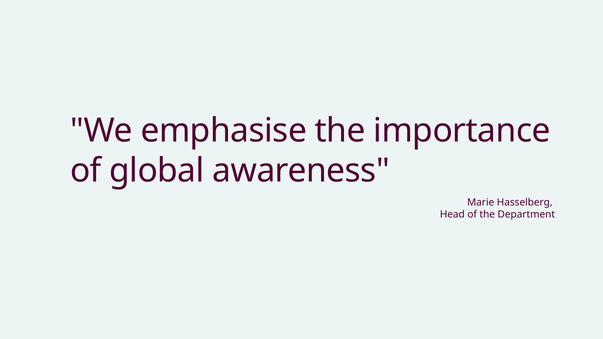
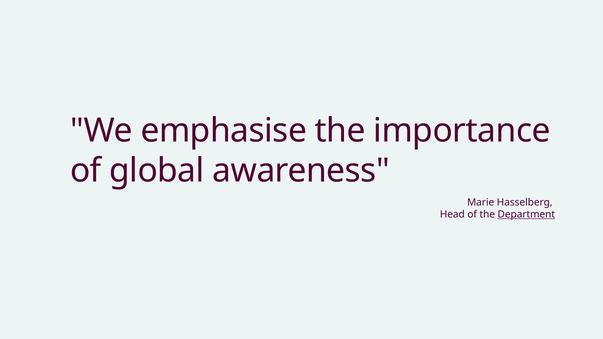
Department underline: none -> present
